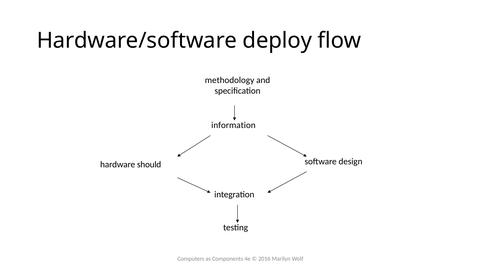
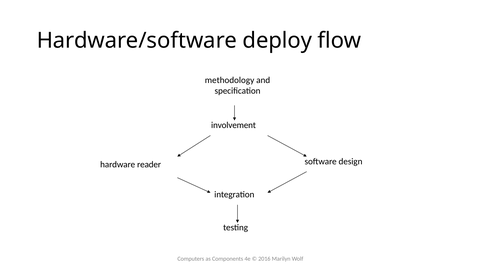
information: information -> involvement
should: should -> reader
